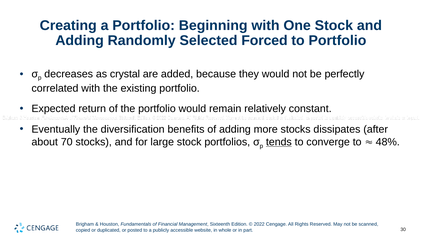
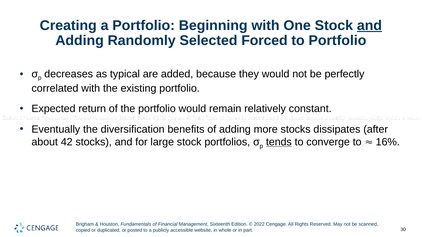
and at (369, 25) underline: none -> present
crystal: crystal -> typical
70: 70 -> 42
48%: 48% -> 16%
